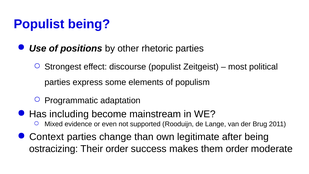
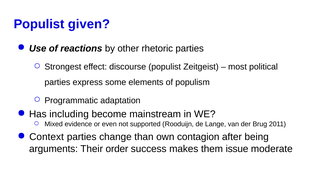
Populist being: being -> given
positions: positions -> reactions
legitimate: legitimate -> contagion
ostracizing: ostracizing -> arguments
them order: order -> issue
